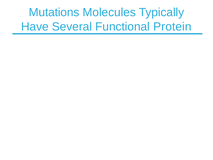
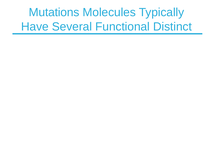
Protein: Protein -> Distinct
